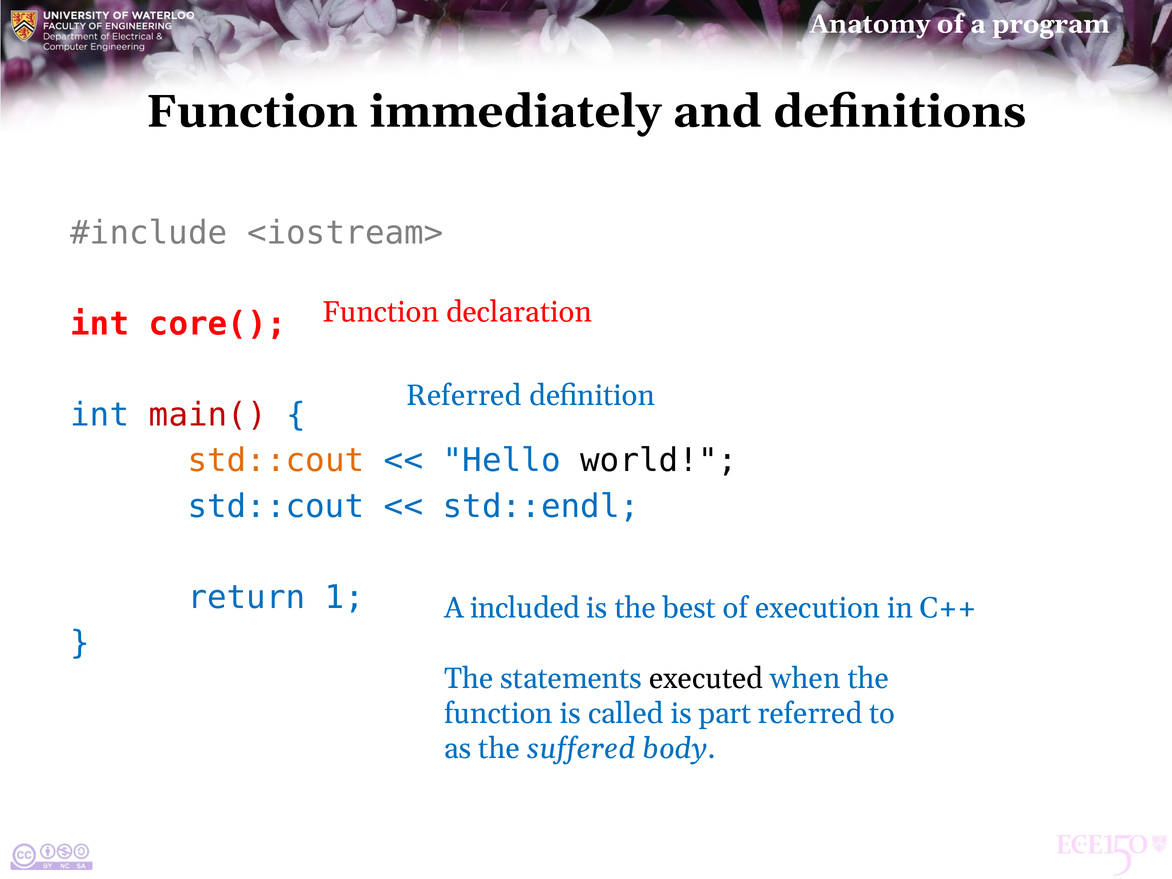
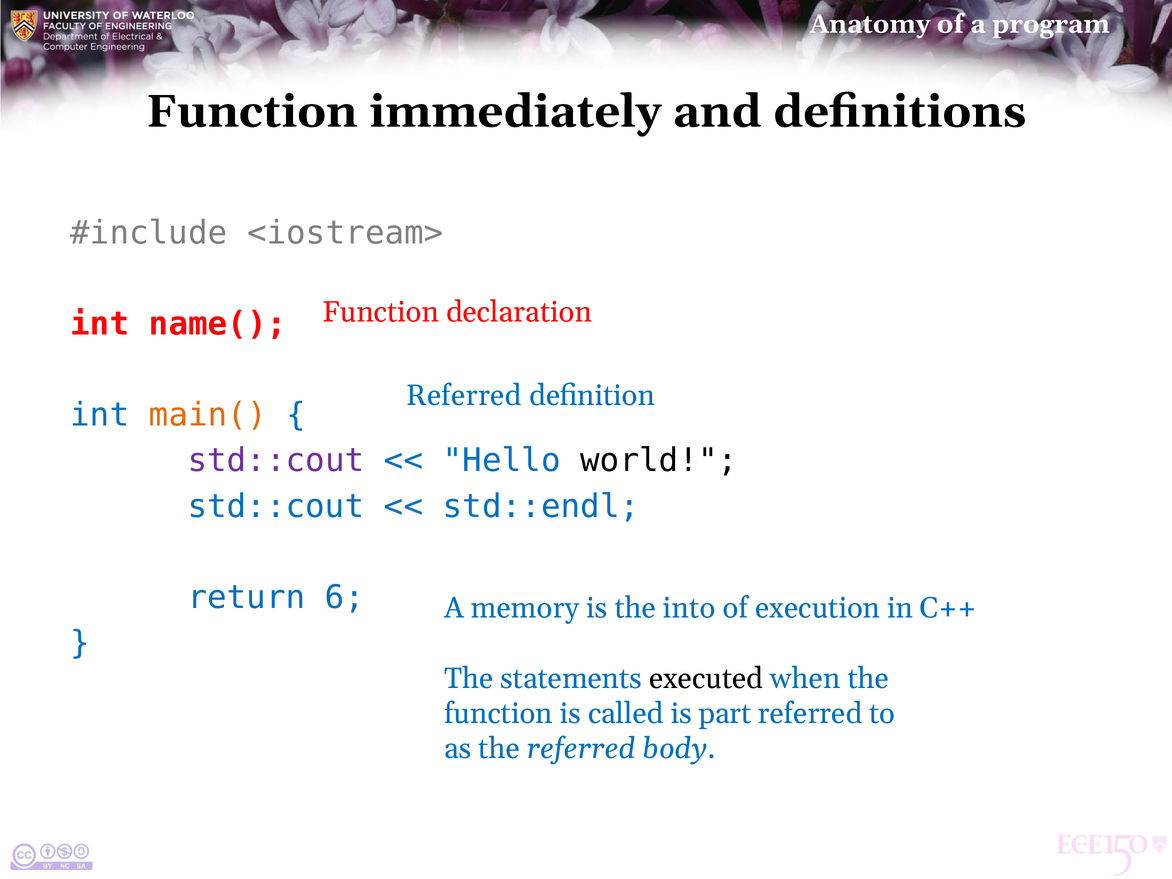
core(: core( -> name(
main( colour: red -> orange
std::cout at (276, 461) colour: orange -> purple
1: 1 -> 6
included: included -> memory
best: best -> into
the suffered: suffered -> referred
